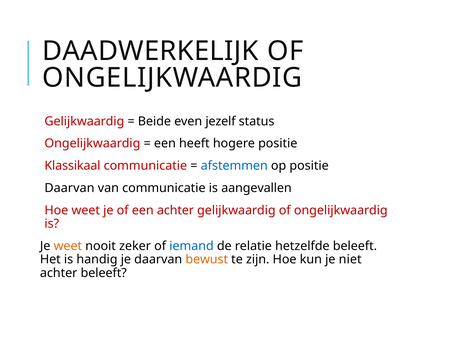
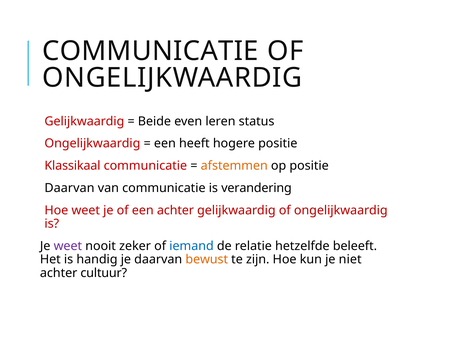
DAADWERKELIJK at (150, 51): DAADWERKELIJK -> COMMUNICATIE
jezelf: jezelf -> leren
afstemmen colour: blue -> orange
aangevallen: aangevallen -> verandering
weet at (68, 246) colour: orange -> purple
achter beleeft: beleeft -> cultuur
